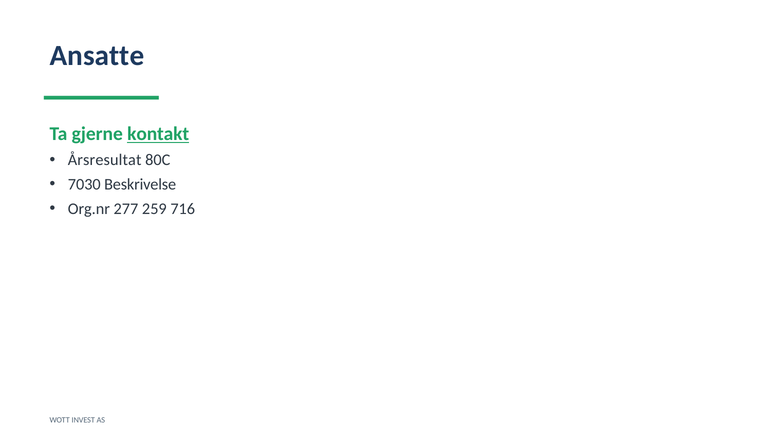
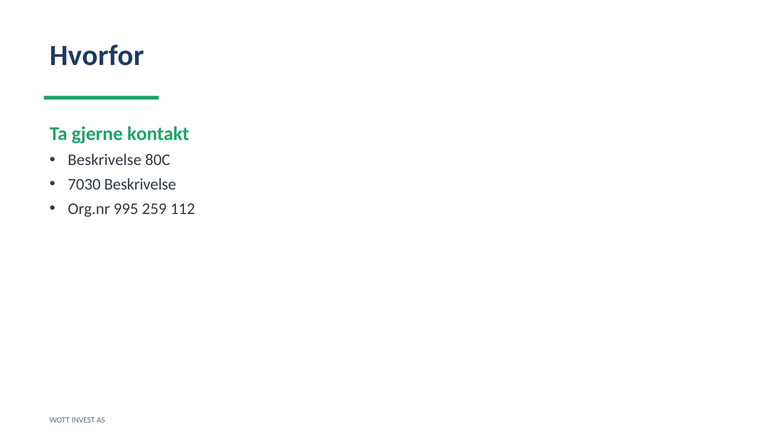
Ansatte: Ansatte -> Hvorfor
kontakt underline: present -> none
Årsresultat at (105, 160): Årsresultat -> Beskrivelse
277: 277 -> 995
716: 716 -> 112
